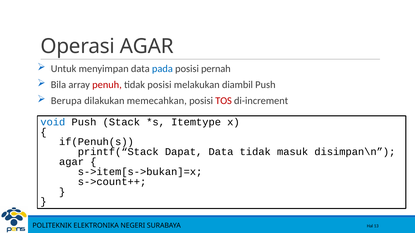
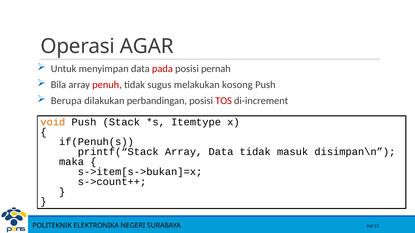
pada colour: blue -> red
tidak posisi: posisi -> sugus
diambil: diambil -> kosong
memecahkan: memecahkan -> perbandingan
void colour: blue -> orange
printf(“Stack Dapat: Dapat -> Array
agar at (72, 162): agar -> maka
